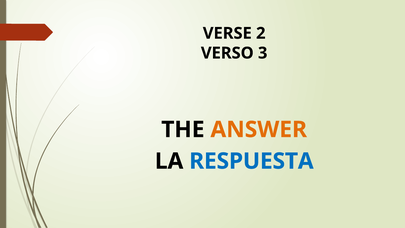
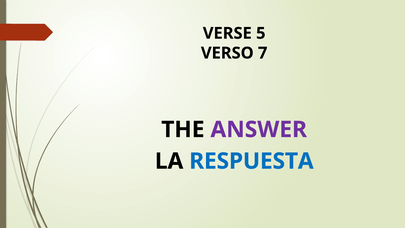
2: 2 -> 5
3: 3 -> 7
ANSWER colour: orange -> purple
